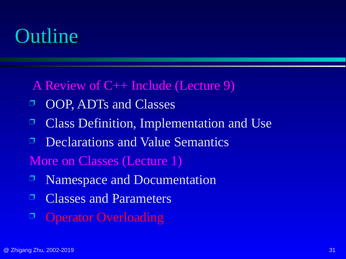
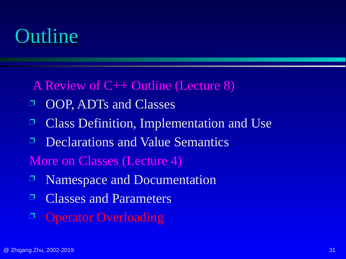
C++ Include: Include -> Outline
9: 9 -> 8
1: 1 -> 4
